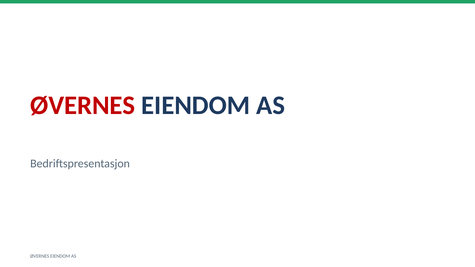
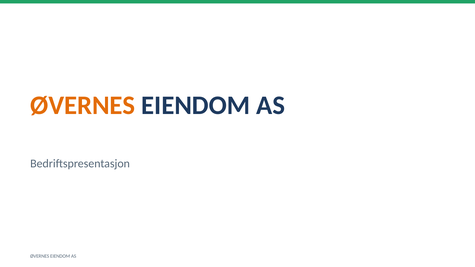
ØVERNES at (83, 105) colour: red -> orange
